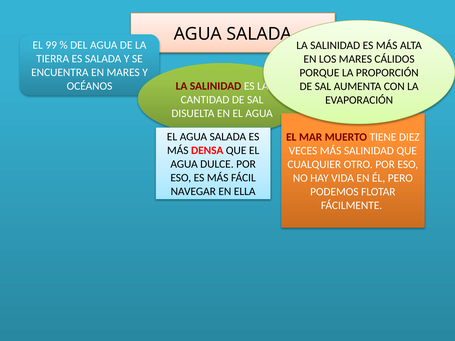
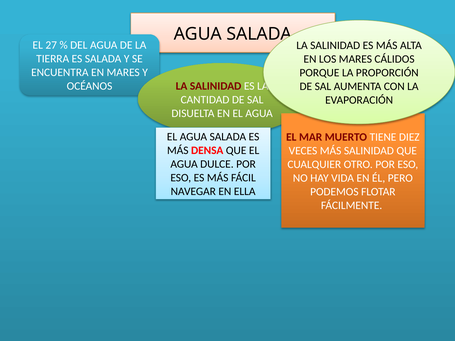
99: 99 -> 27
